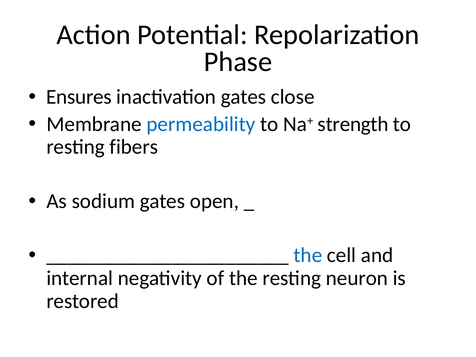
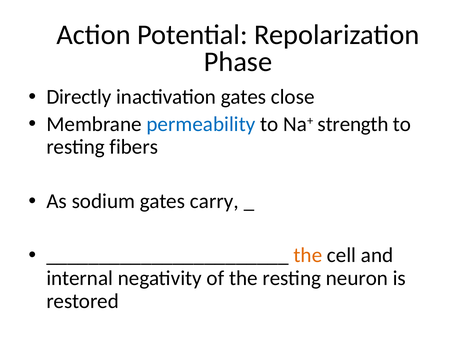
Ensures: Ensures -> Directly
open: open -> carry
the at (308, 255) colour: blue -> orange
